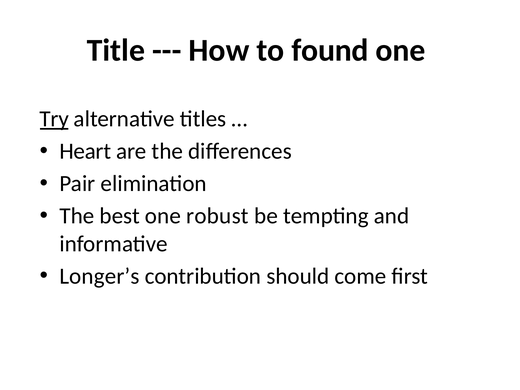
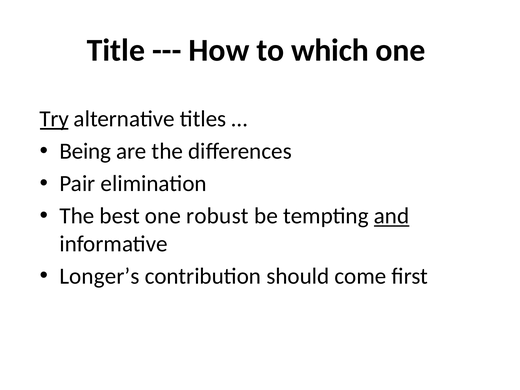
found: found -> which
Heart: Heart -> Being
and underline: none -> present
